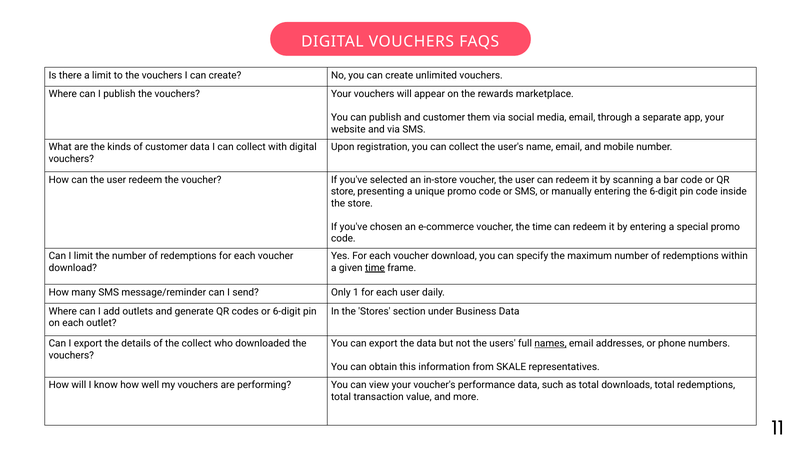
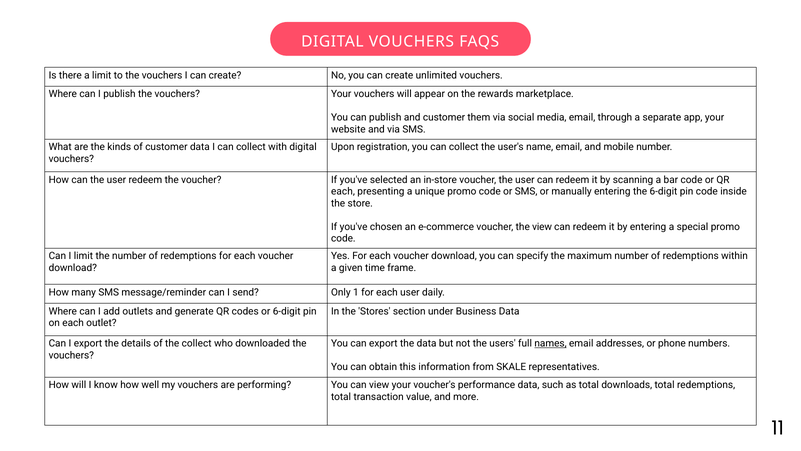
store at (343, 191): store -> each
the time: time -> view
time at (375, 267) underline: present -> none
